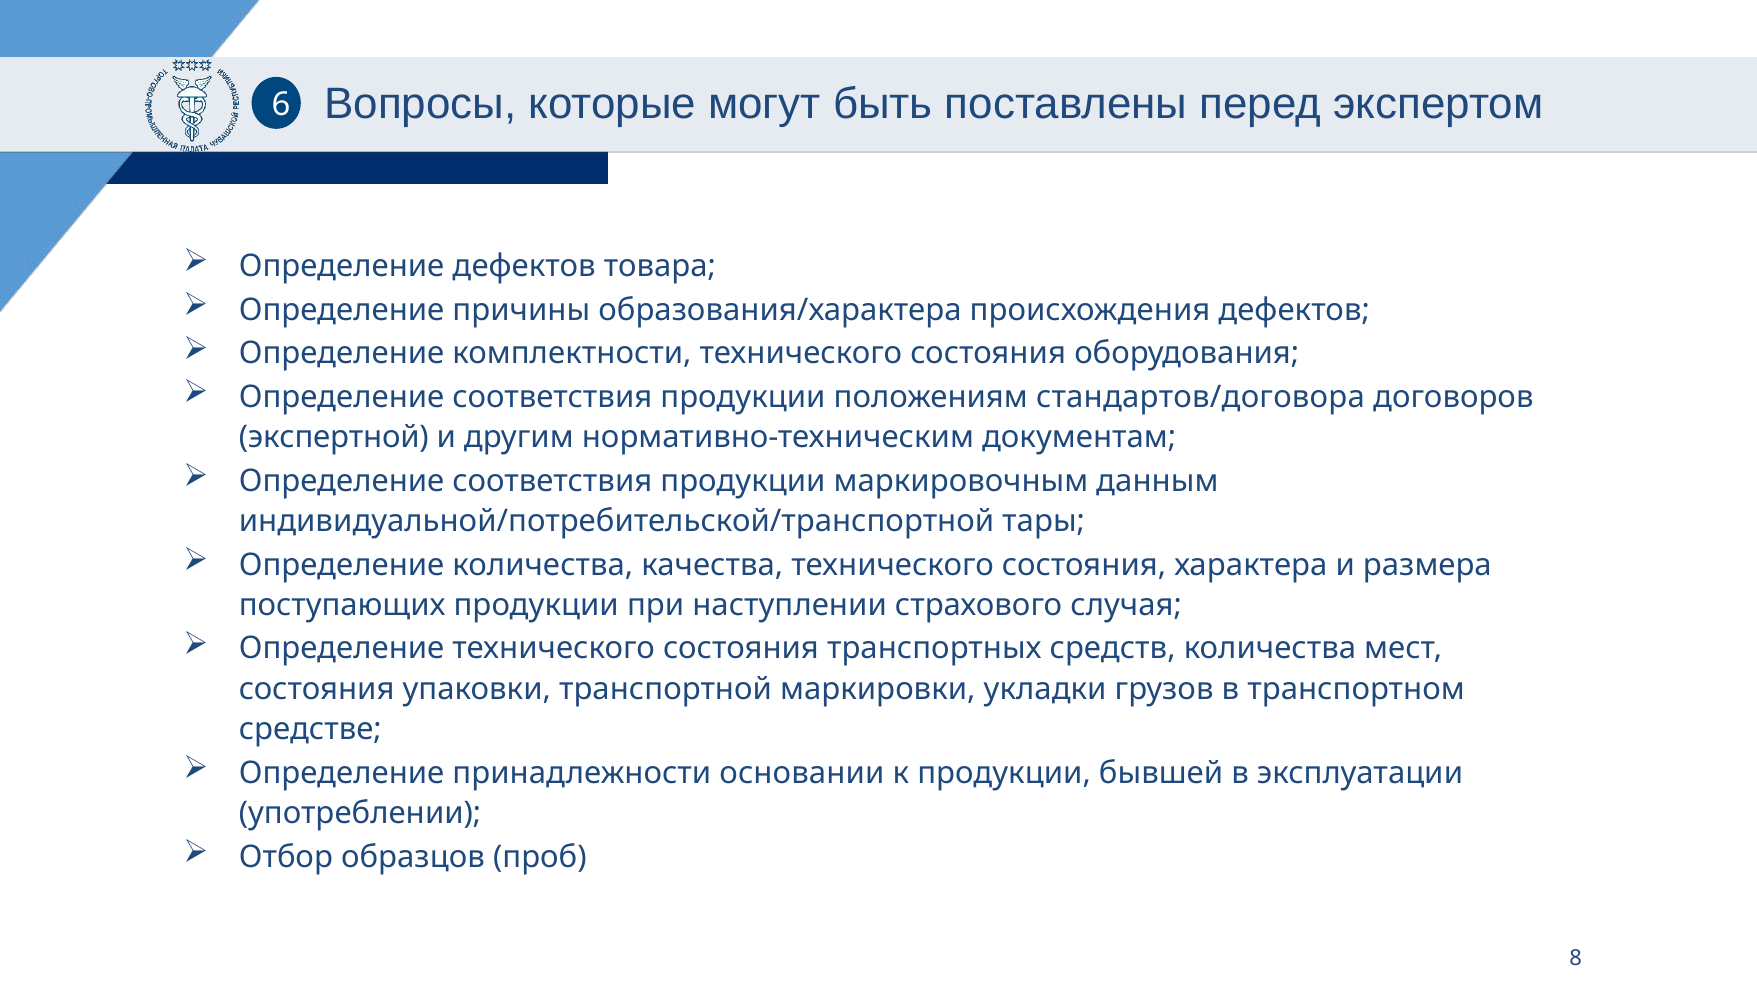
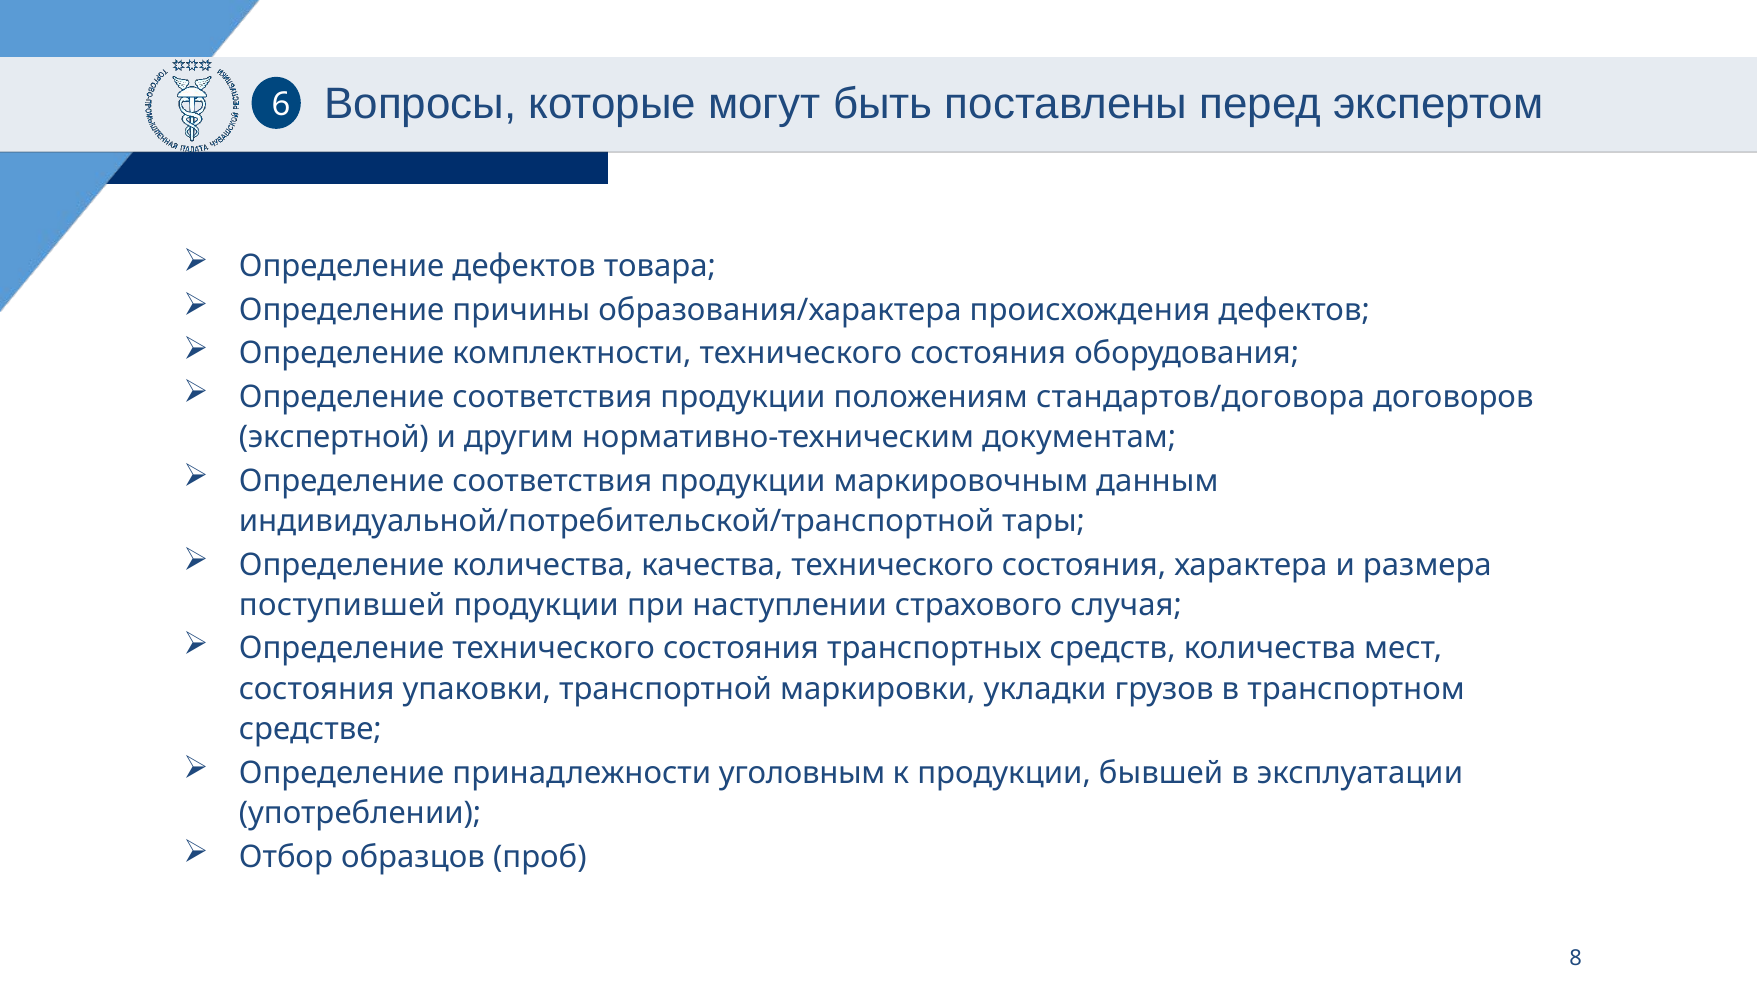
поступающих: поступающих -> поступившей
основании: основании -> уголовным
